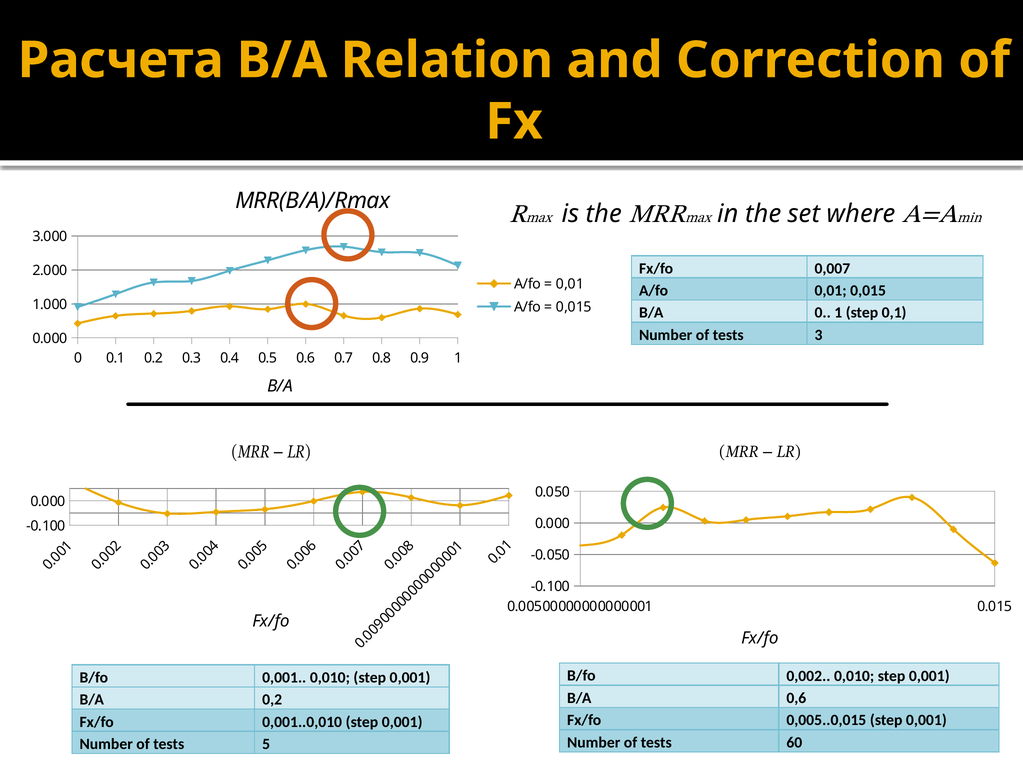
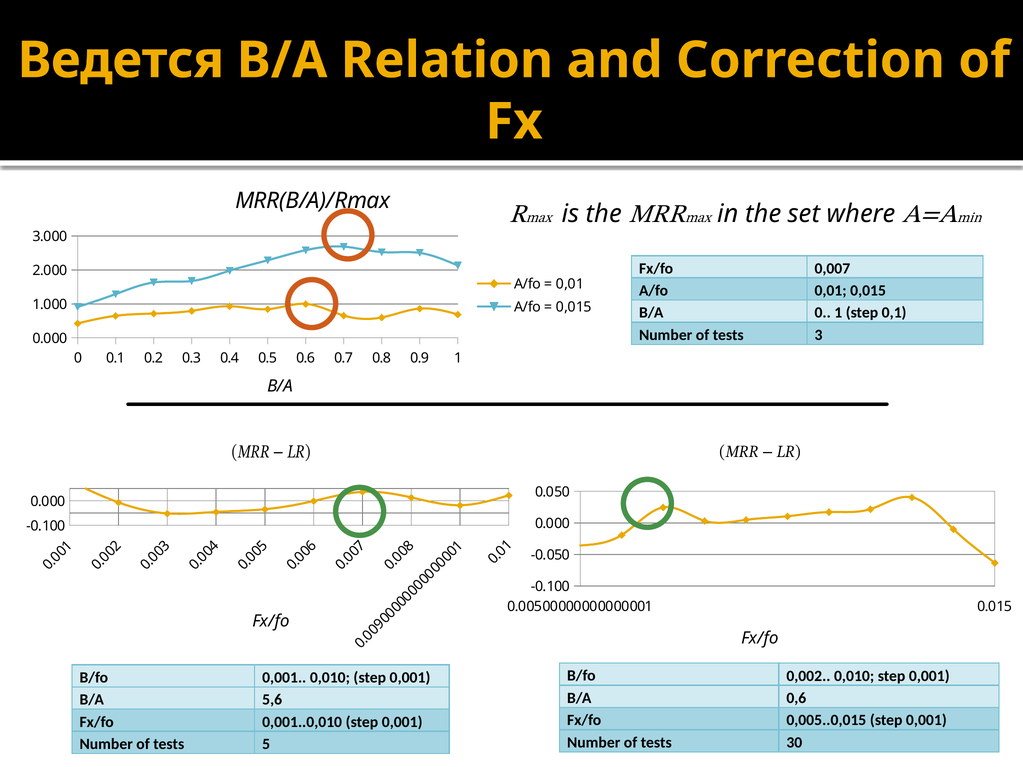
Расчета: Расчета -> Ведется
0,2: 0,2 -> 5,6
60: 60 -> 30
